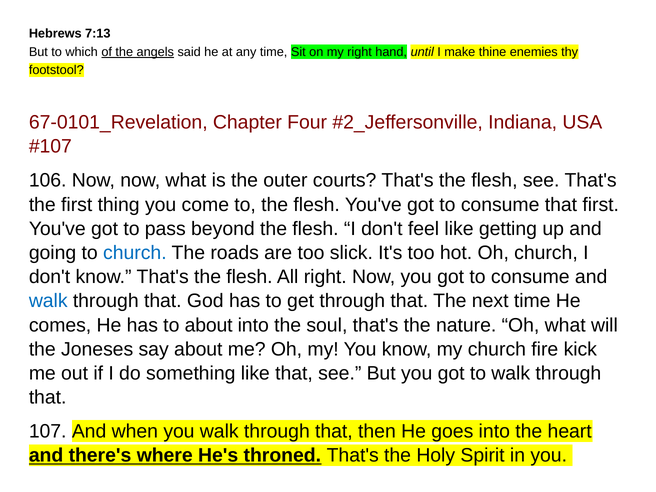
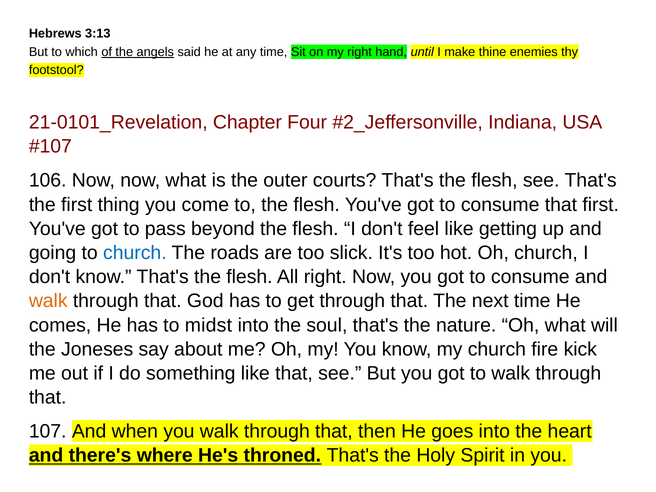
7:13: 7:13 -> 3:13
67-0101_Revelation: 67-0101_Revelation -> 21-0101_Revelation
walk at (48, 301) colour: blue -> orange
to about: about -> midst
